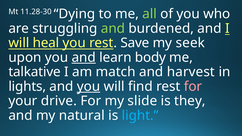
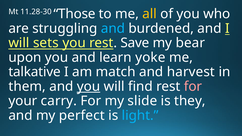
Dying: Dying -> Those
all colour: light green -> yellow
and at (113, 28) colour: light green -> light blue
heal: heal -> sets
seek: seek -> bear
and at (84, 57) underline: present -> none
body: body -> yoke
lights: lights -> them
drive: drive -> carry
natural: natural -> perfect
